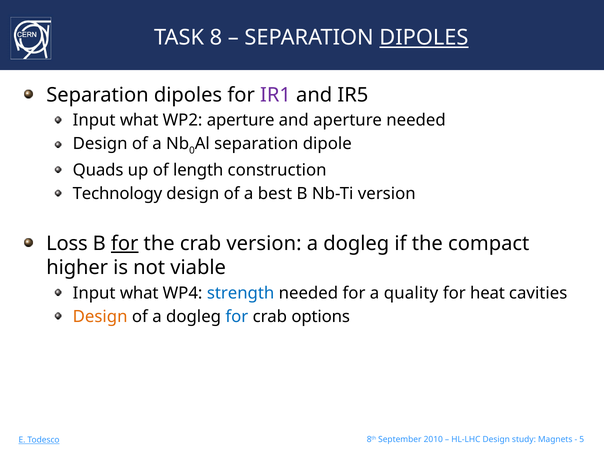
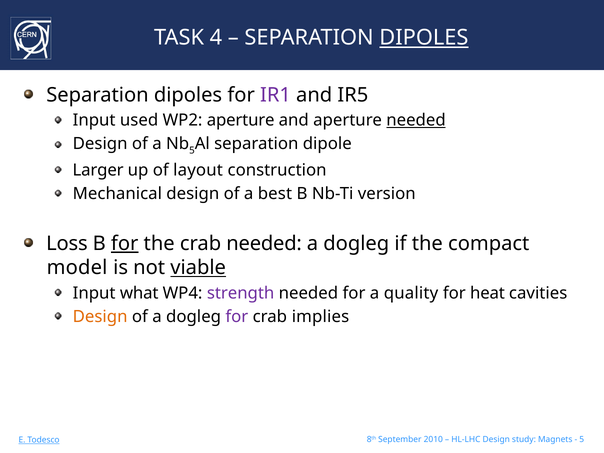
8: 8 -> 4
what at (139, 120): what -> used
needed at (416, 120) underline: none -> present
0 at (192, 150): 0 -> 5
Quads: Quads -> Larger
length: length -> layout
Technology: Technology -> Mechanical
crab version: version -> needed
higher: higher -> model
viable underline: none -> present
strength colour: blue -> purple
for at (237, 316) colour: blue -> purple
options: options -> implies
